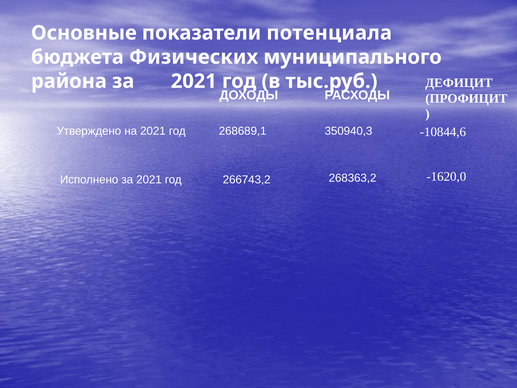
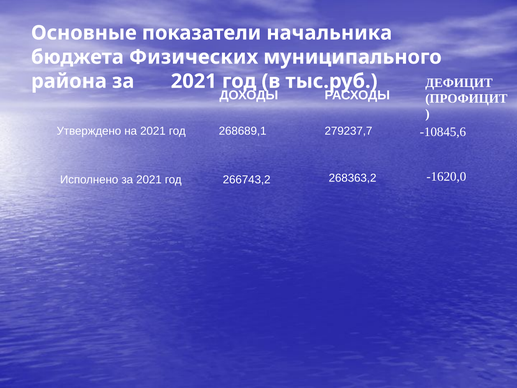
потенциала: потенциала -> начальника
350940,3: 350940,3 -> 279237,7
-10844,6: -10844,6 -> -10845,6
